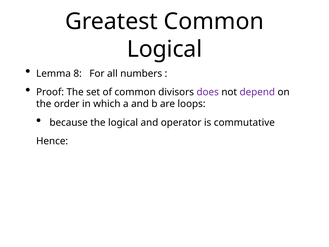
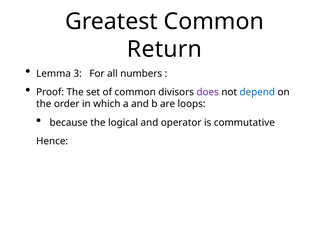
Logical at (165, 49): Logical -> Return
8: 8 -> 3
depend colour: purple -> blue
